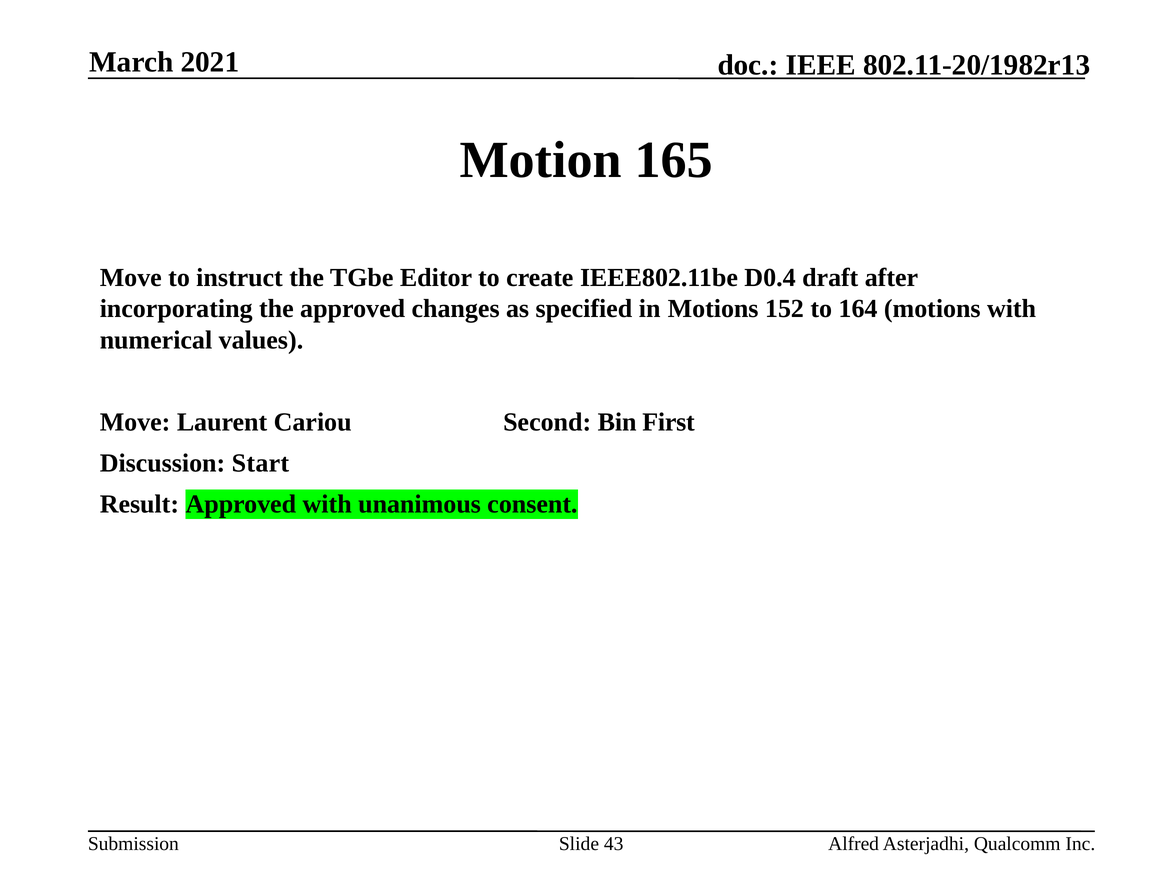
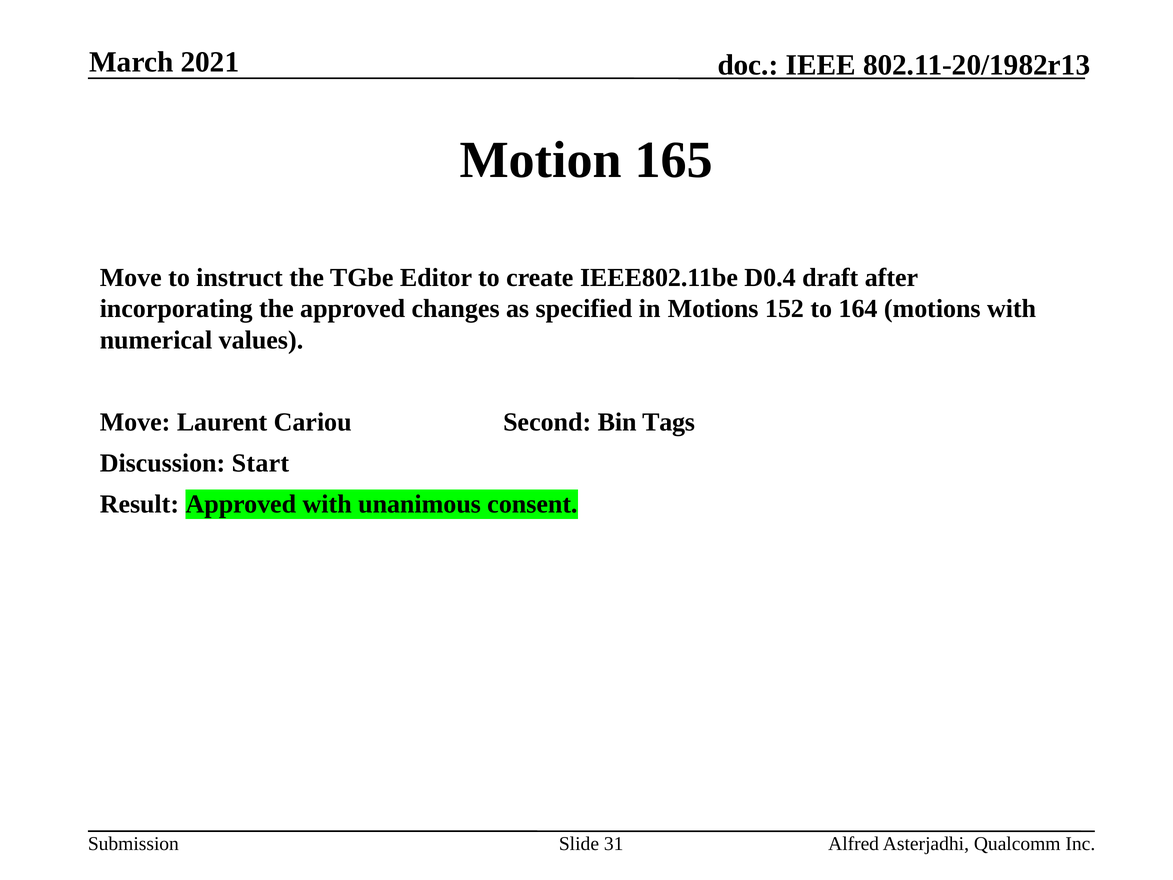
First: First -> Tags
43: 43 -> 31
